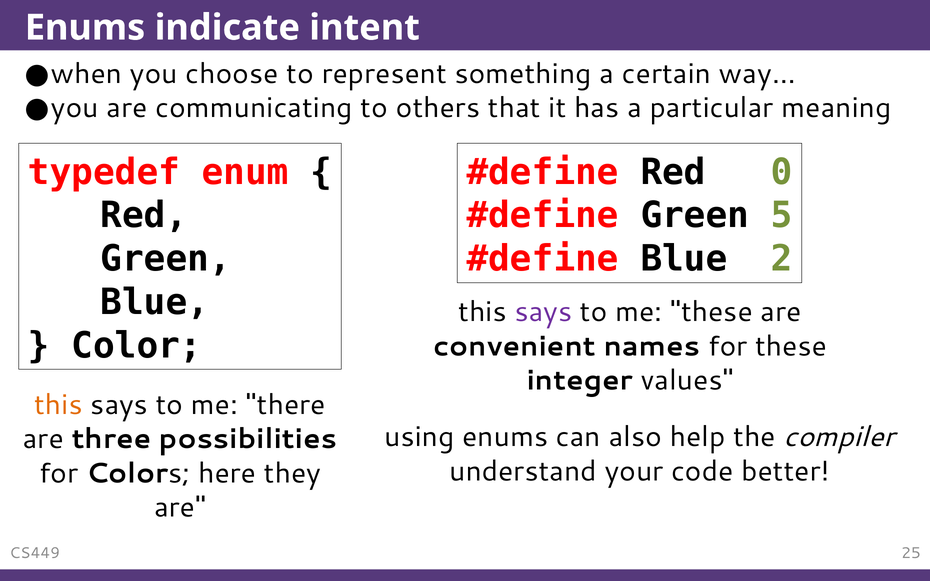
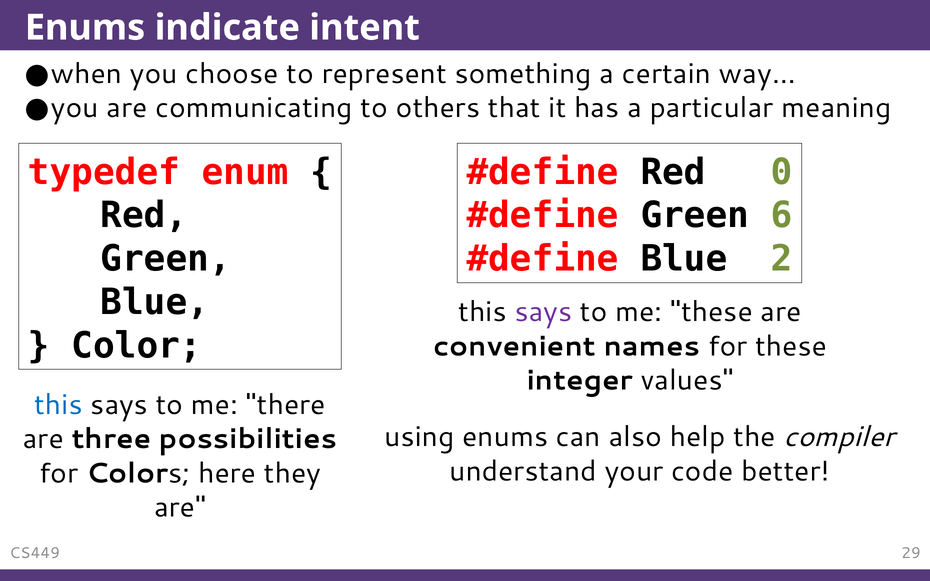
5: 5 -> 6
this at (58, 405) colour: orange -> blue
25: 25 -> 29
